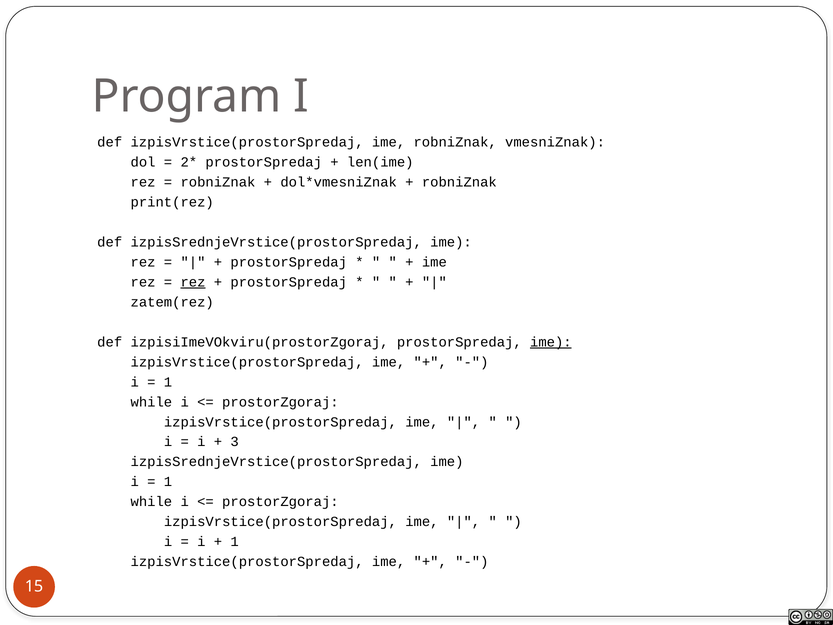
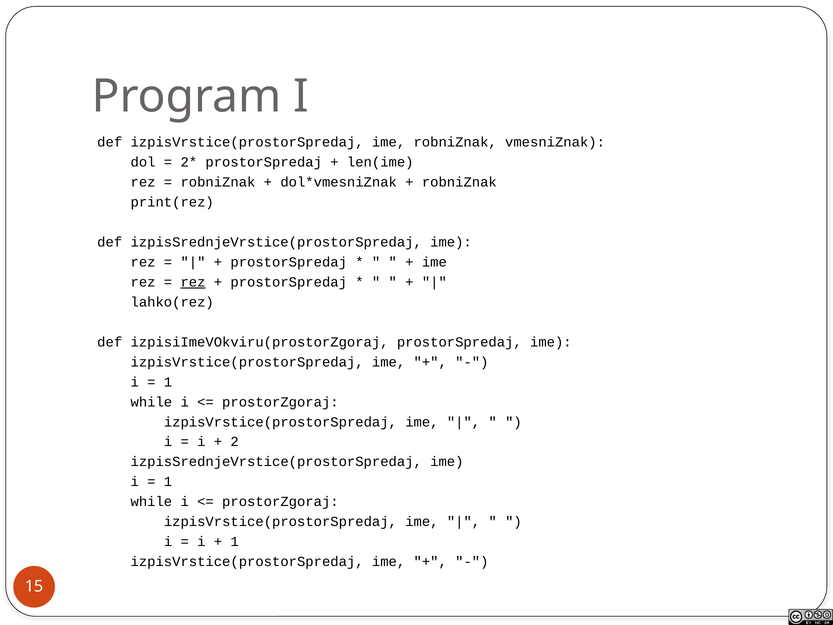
zatem(rez: zatem(rez -> lahko(rez
ime at (551, 342) underline: present -> none
3: 3 -> 2
